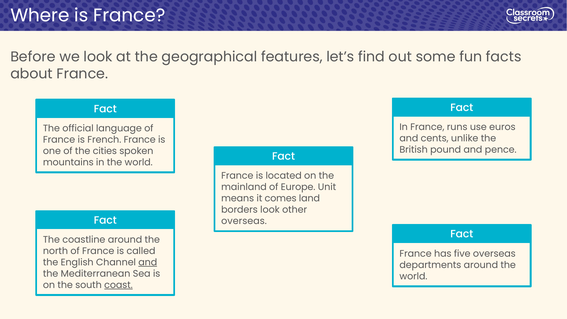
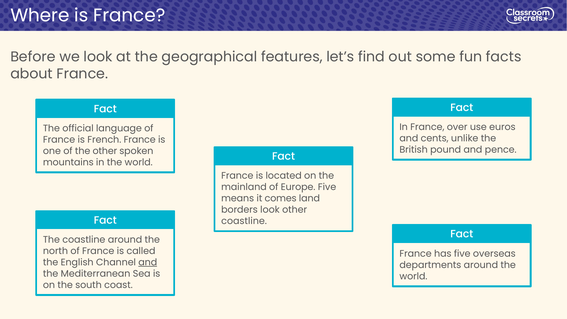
runs: runs -> over
the cities: cities -> other
Europe Unit: Unit -> Five
overseas at (244, 221): overseas -> coastline
coast underline: present -> none
